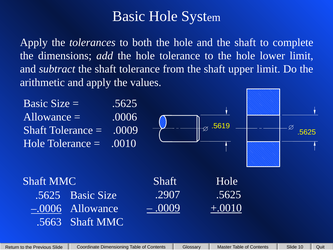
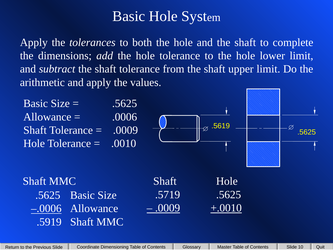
.2907: .2907 -> .5719
.5663: .5663 -> .5919
